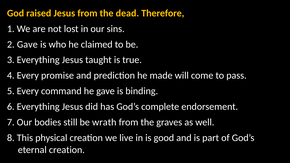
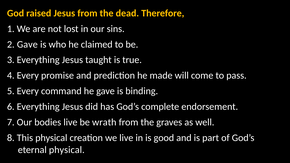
bodies still: still -> live
eternal creation: creation -> physical
